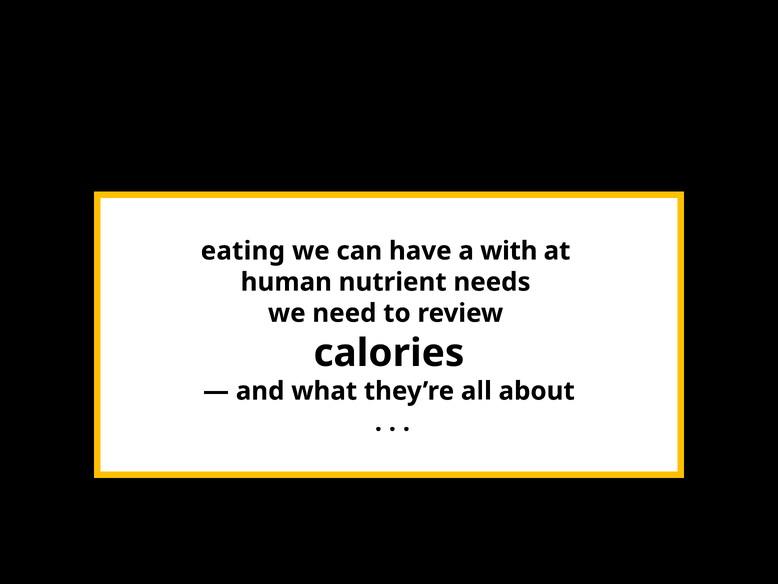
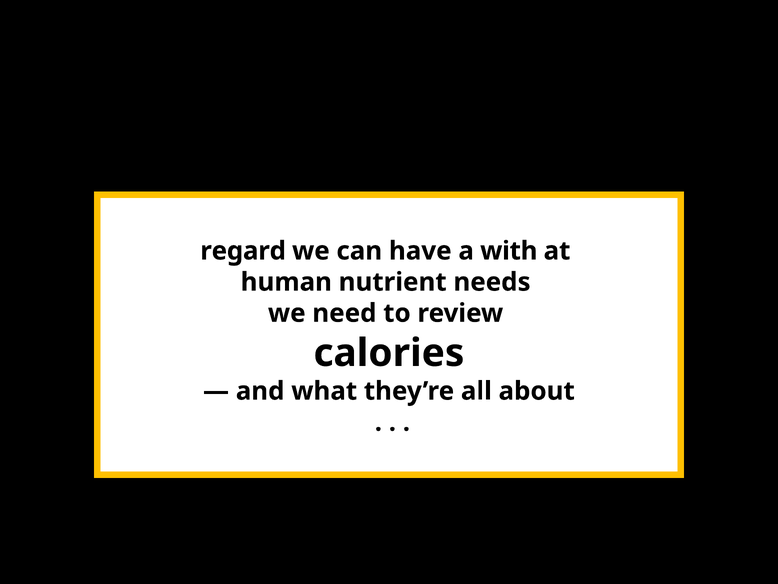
eating: eating -> regard
